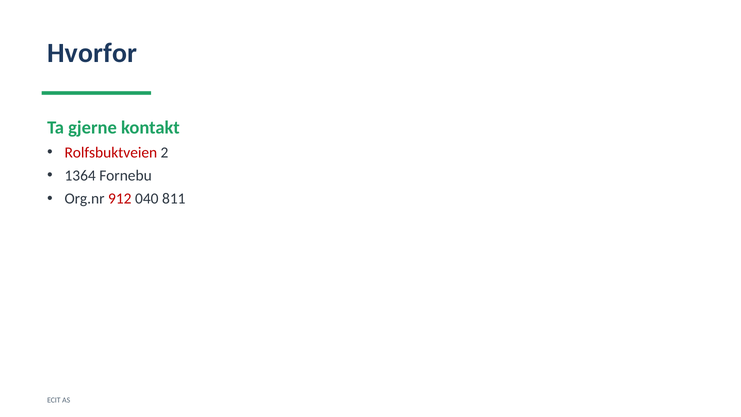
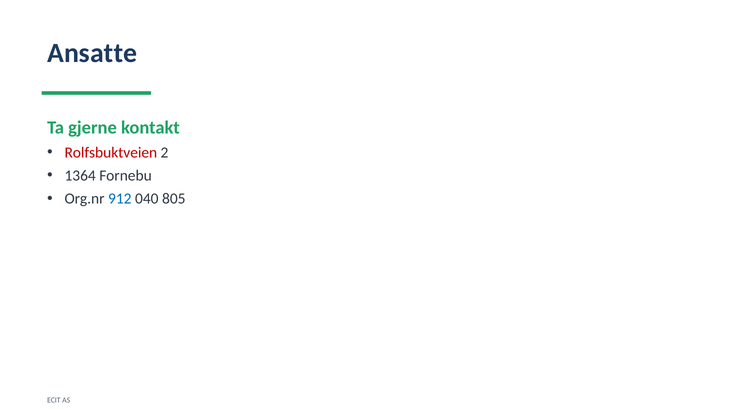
Hvorfor: Hvorfor -> Ansatte
912 colour: red -> blue
811: 811 -> 805
